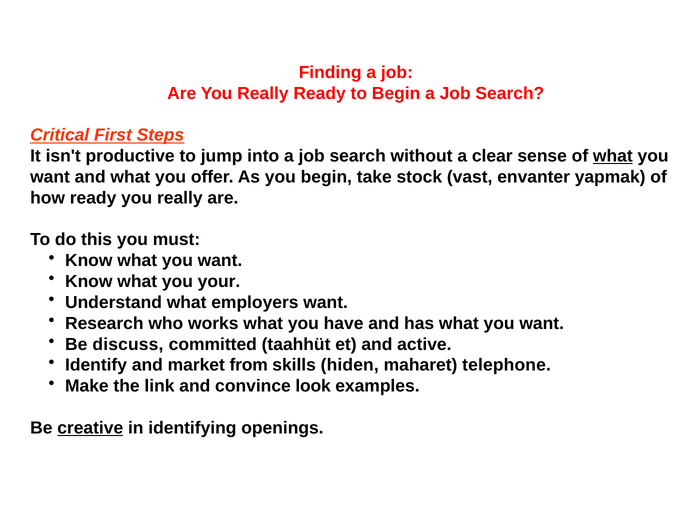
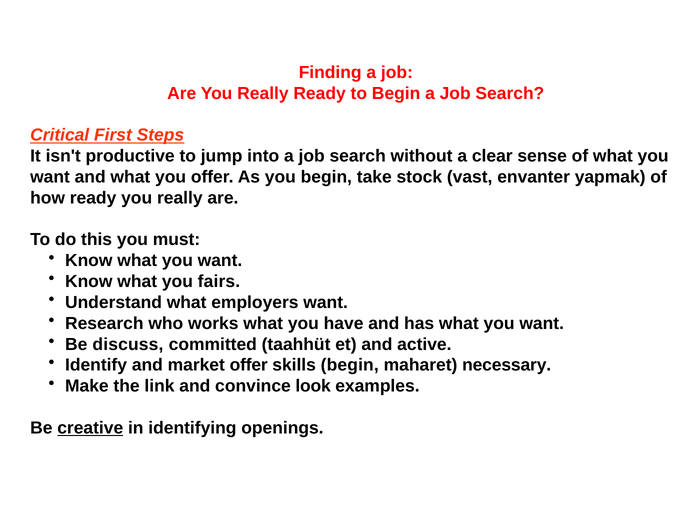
what at (613, 156) underline: present -> none
your: your -> fairs
market from: from -> offer
skills hiden: hiden -> begin
telephone: telephone -> necessary
